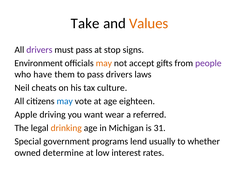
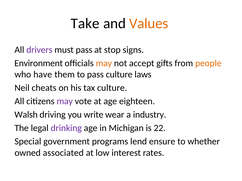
people colour: purple -> orange
pass drivers: drivers -> culture
may at (65, 102) colour: blue -> purple
Apple: Apple -> Walsh
want: want -> write
referred: referred -> industry
drinking colour: orange -> purple
31: 31 -> 22
usually: usually -> ensure
determine: determine -> associated
